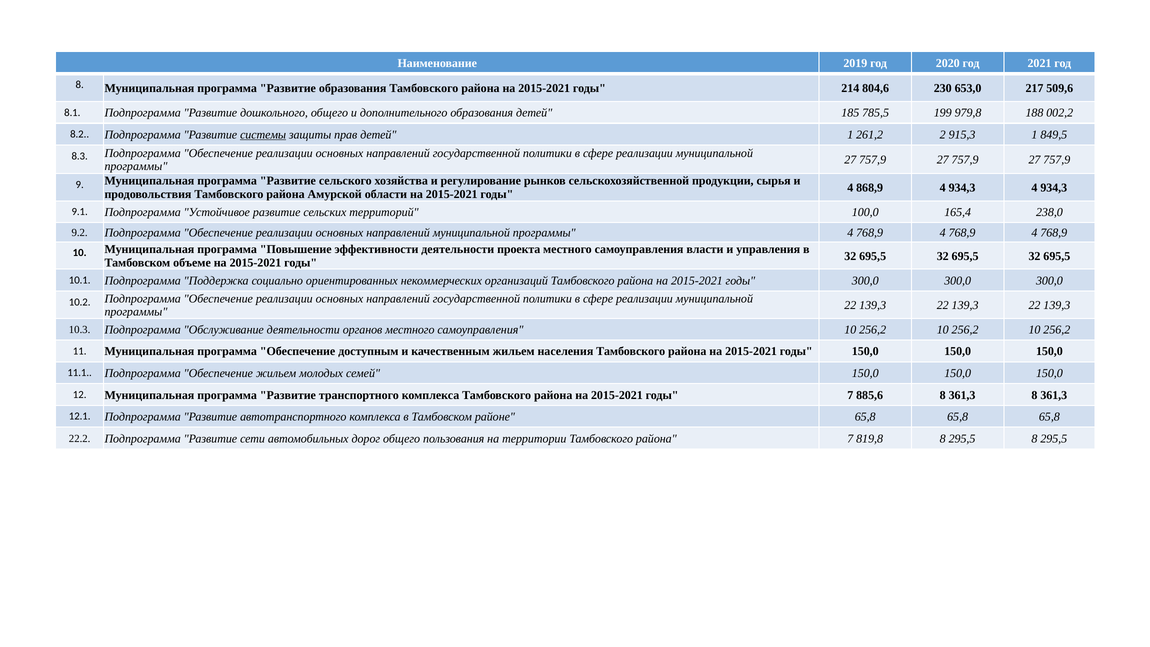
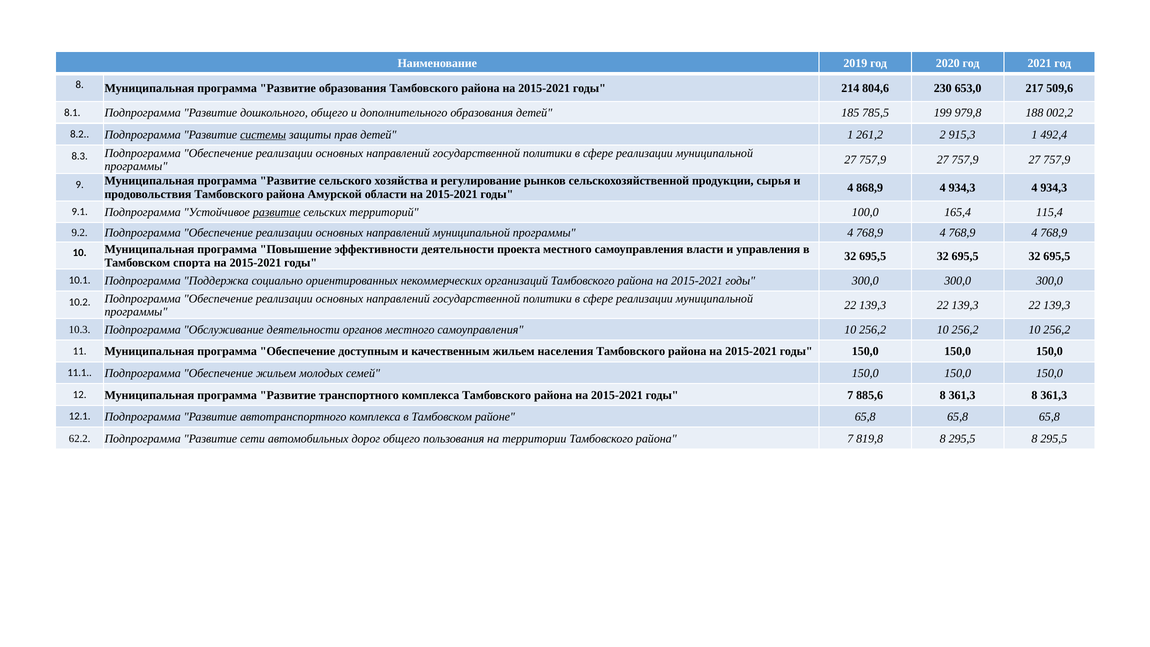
849,5: 849,5 -> 492,4
развитие at (277, 212) underline: none -> present
238,0: 238,0 -> 115,4
объеме: объеме -> спорта
22.2: 22.2 -> 62.2
